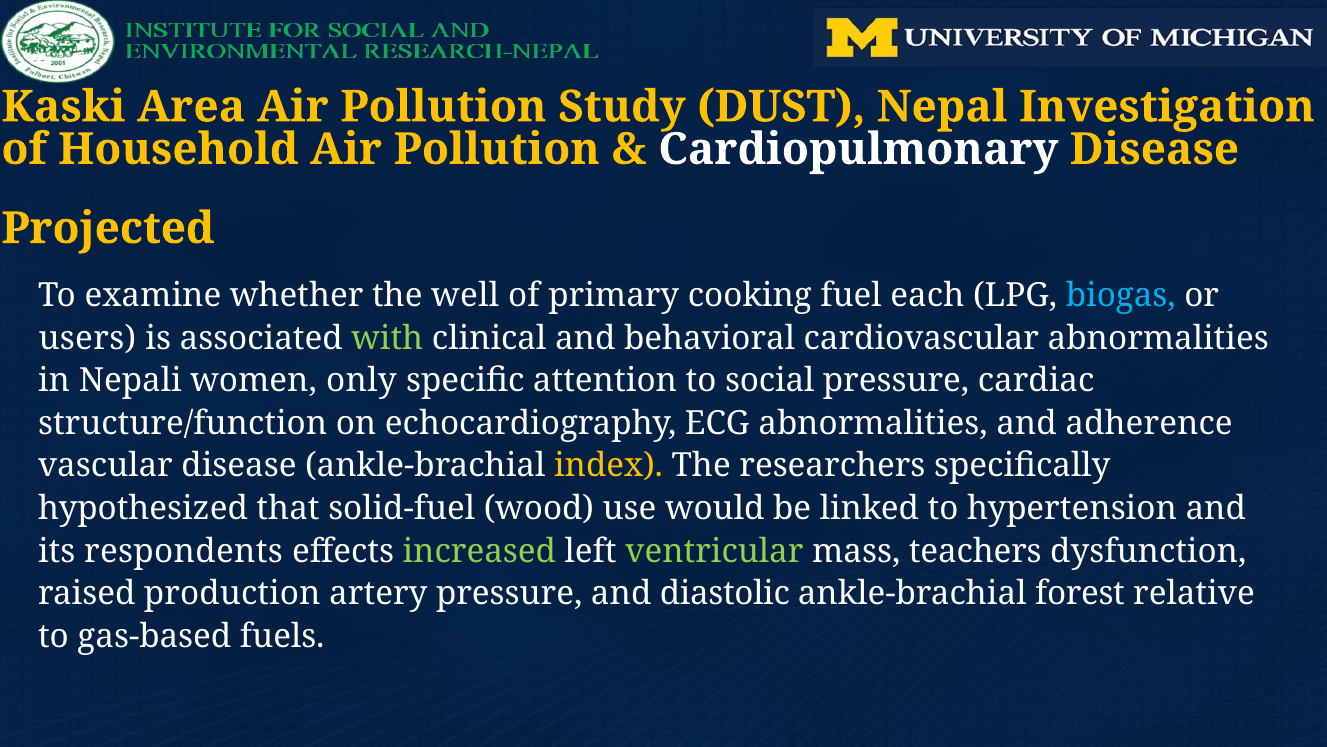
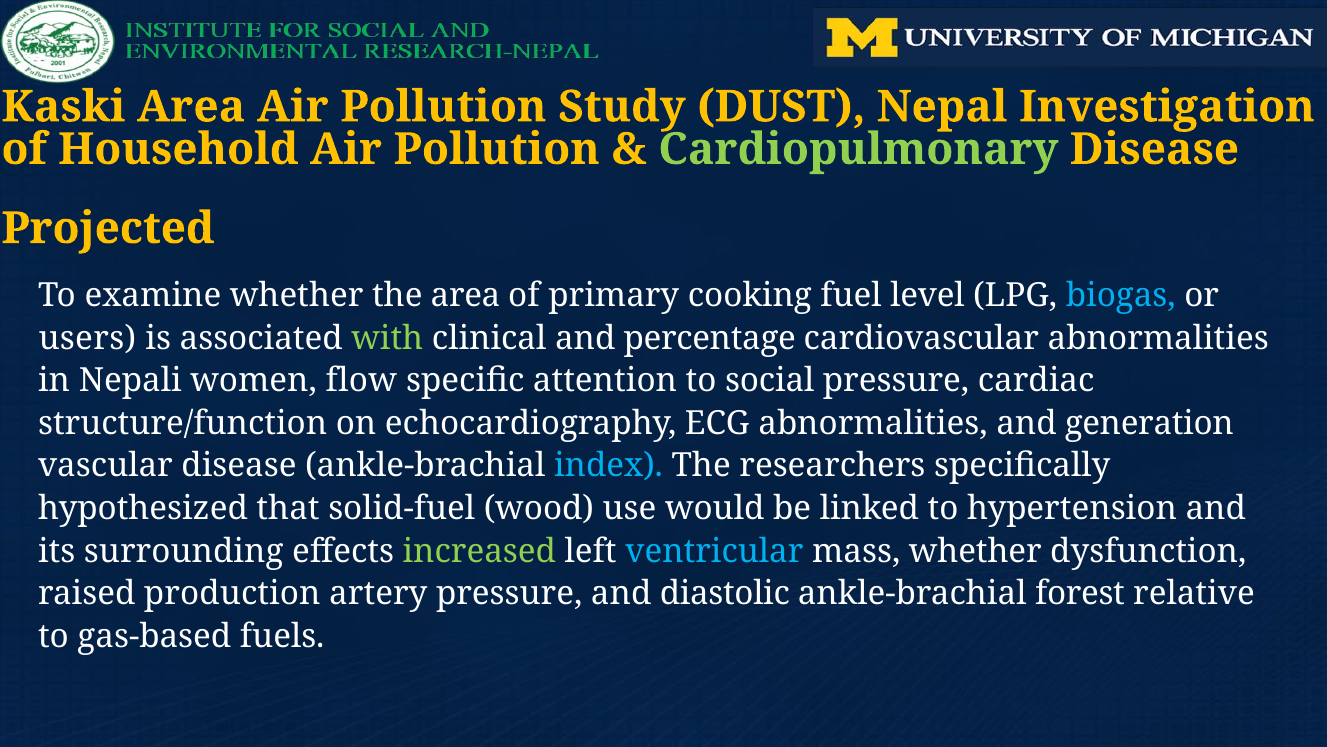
Cardiopulmonary colour: white -> light green
the well: well -> area
each: each -> level
behavioral: behavioral -> percentage
only: only -> flow
adherence: adherence -> generation
index colour: yellow -> light blue
respondents: respondents -> surrounding
ventricular colour: light green -> light blue
mass teachers: teachers -> whether
